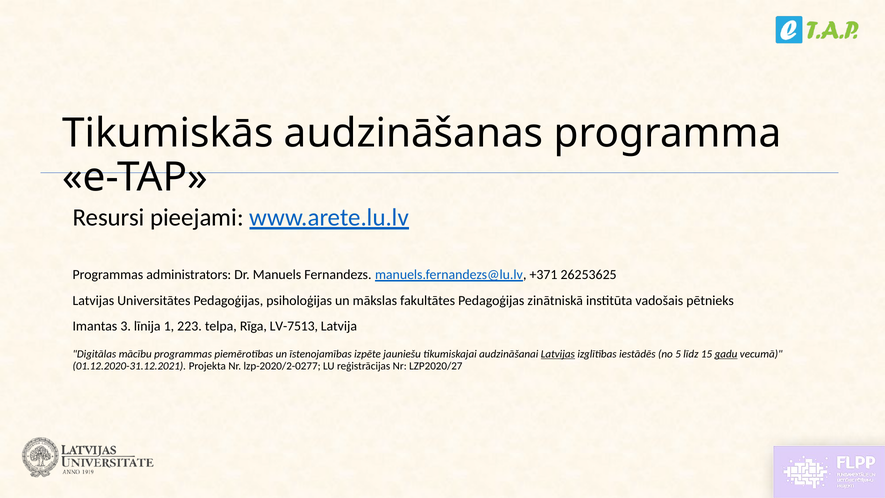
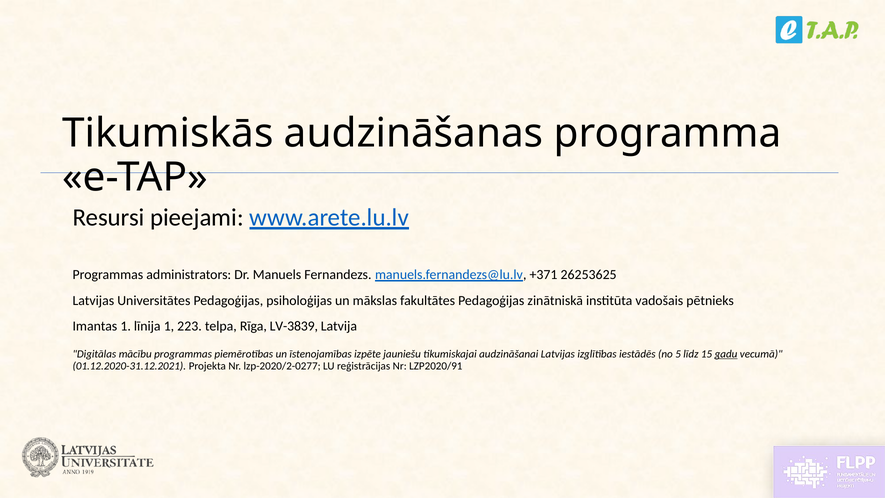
Imantas 3: 3 -> 1
LV-7513: LV-7513 -> LV-3839
Latvijas at (558, 354) underline: present -> none
LZP2020/27: LZP2020/27 -> LZP2020/91
